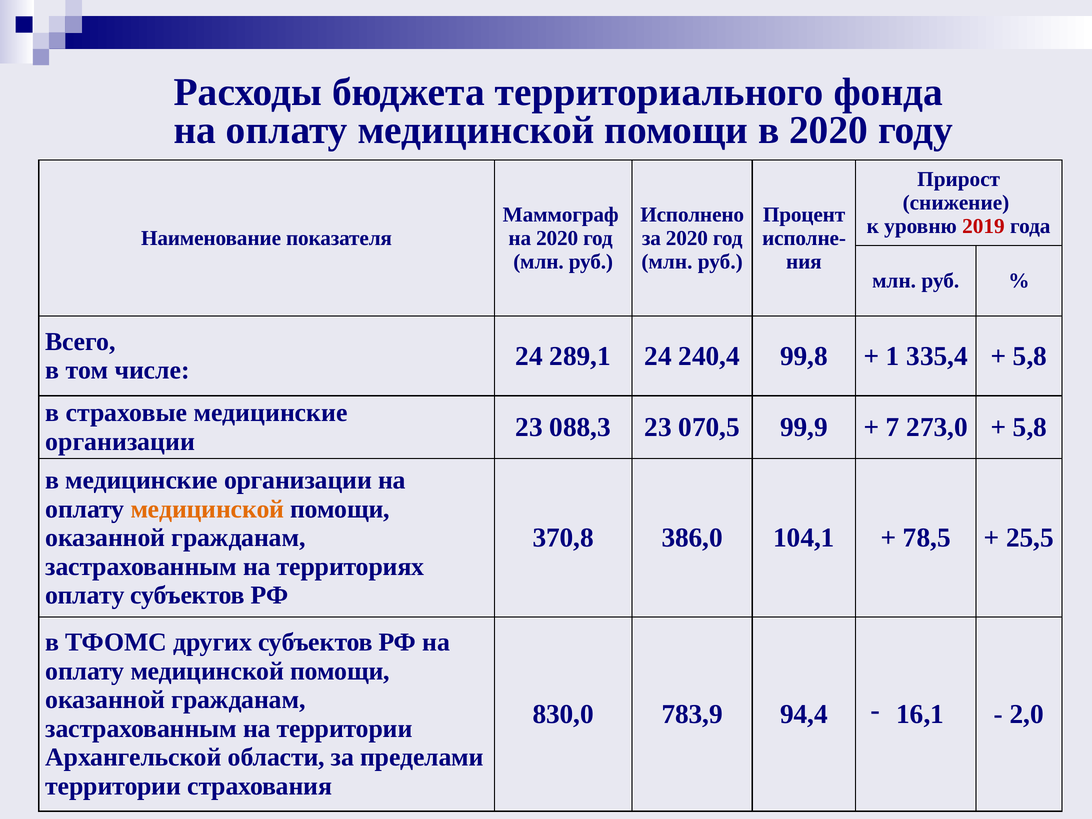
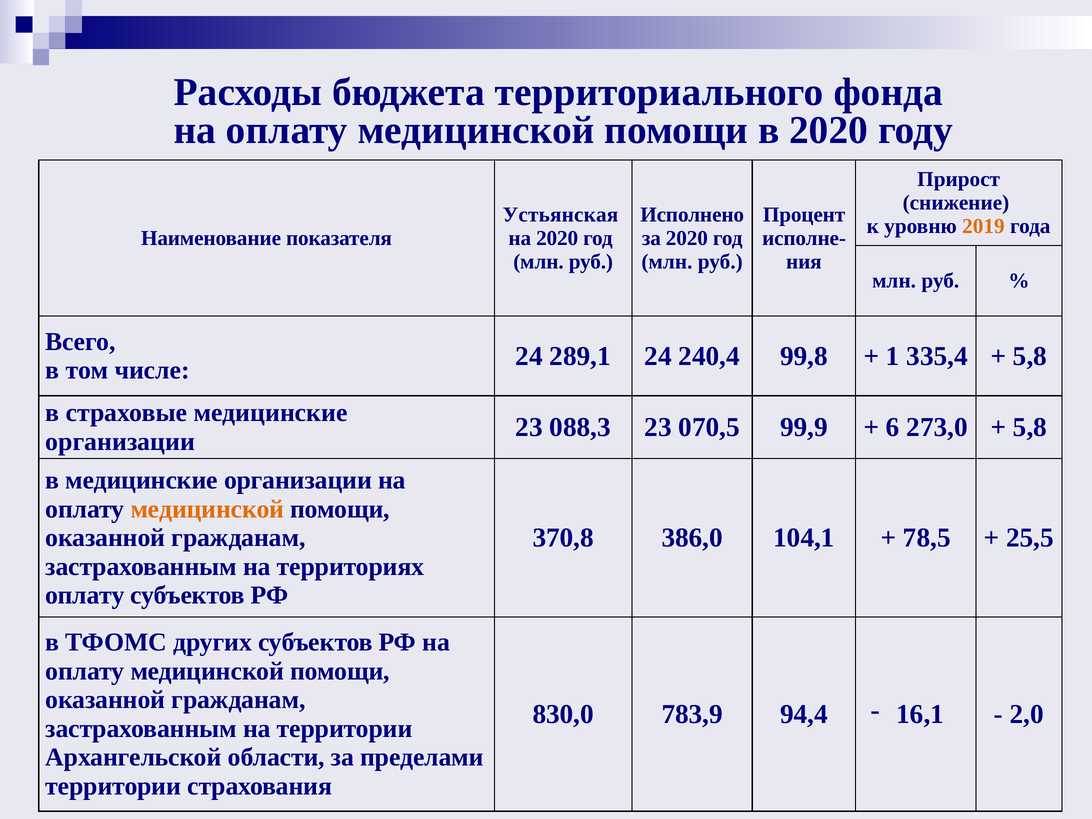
Маммограф: Маммограф -> Устьянская
2019 colour: red -> orange
7: 7 -> 6
